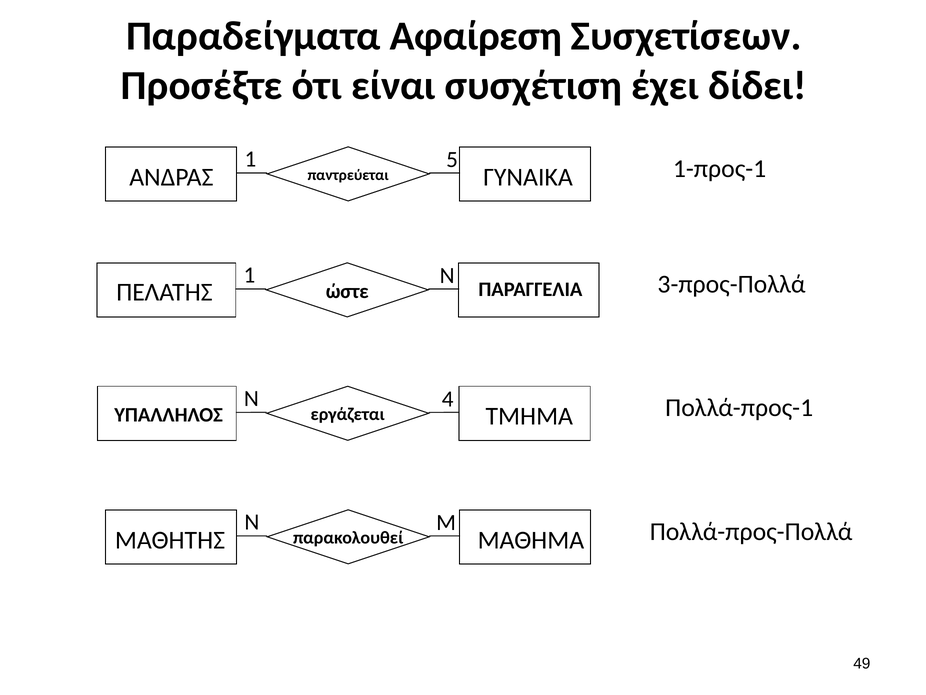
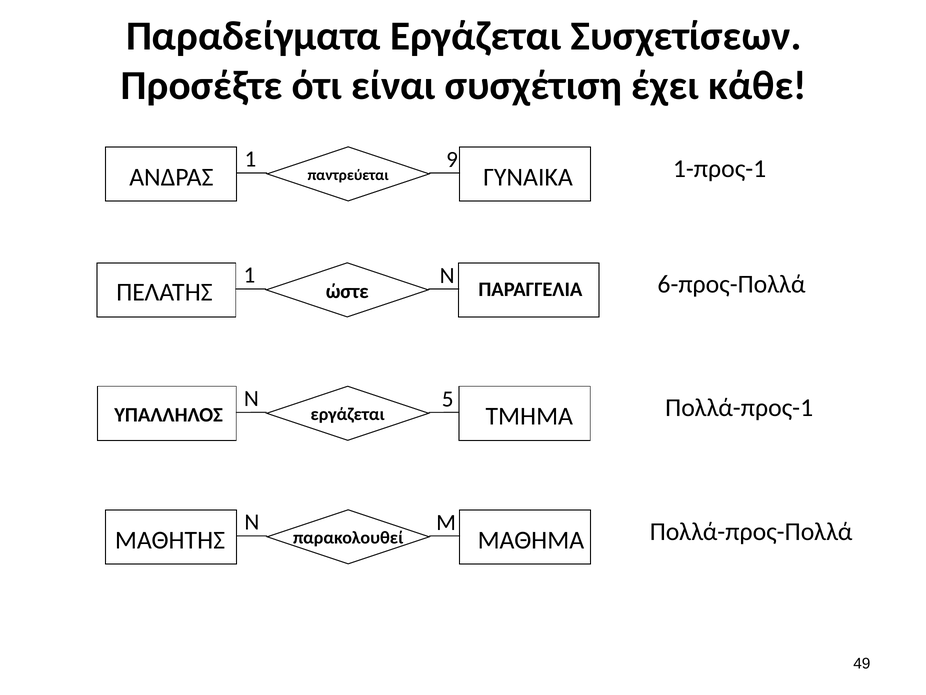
Παραδείγματα Αφαίρεση: Αφαίρεση -> Εργάζεται
δίδει: δίδει -> κάθε
5: 5 -> 9
3-προς-Πολλά: 3-προς-Πολλά -> 6-προς-Πολλά
4: 4 -> 5
